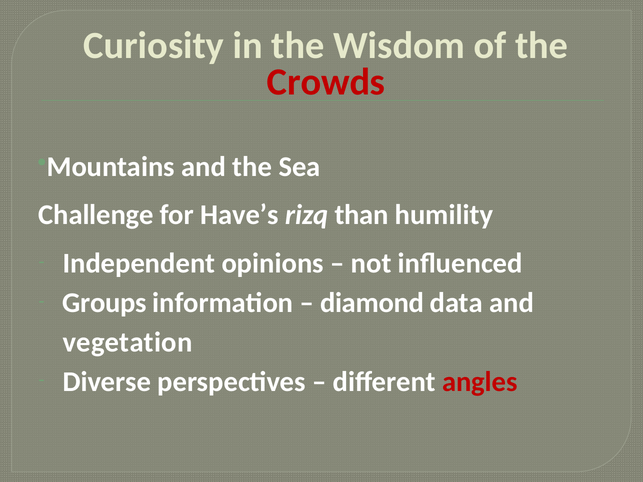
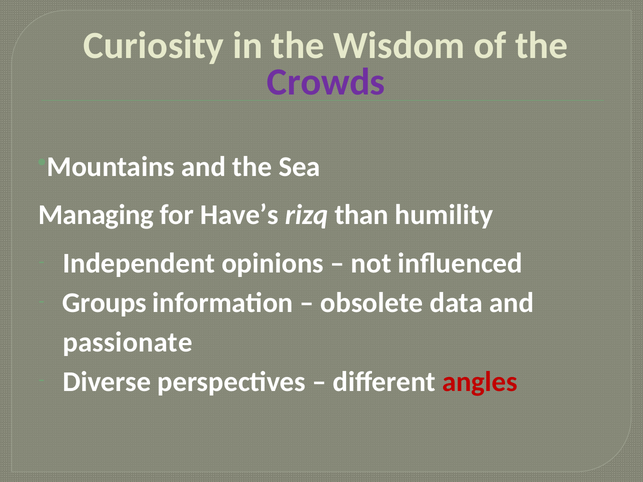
Crowds colour: red -> purple
Challenge: Challenge -> Managing
diamond: diamond -> obsolete
vegetation: vegetation -> passionate
